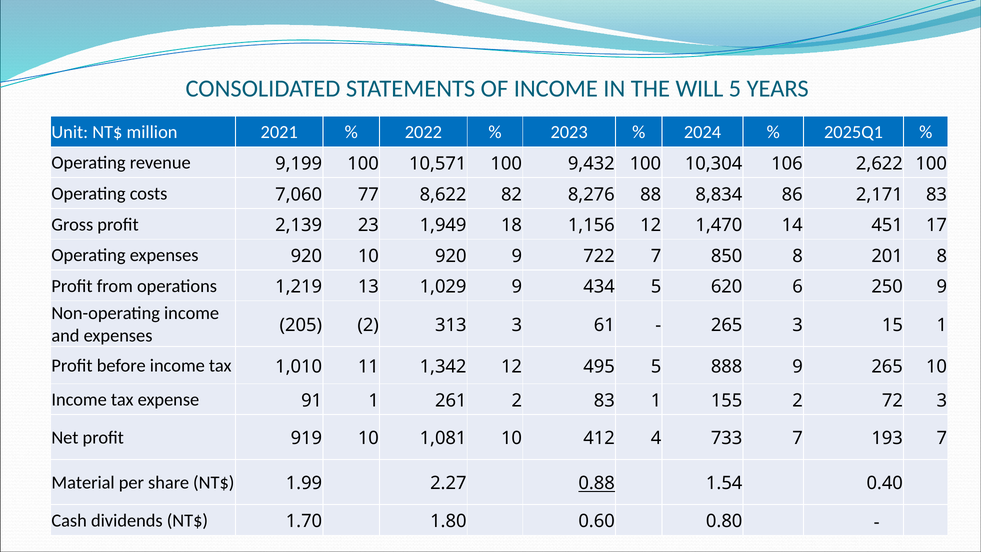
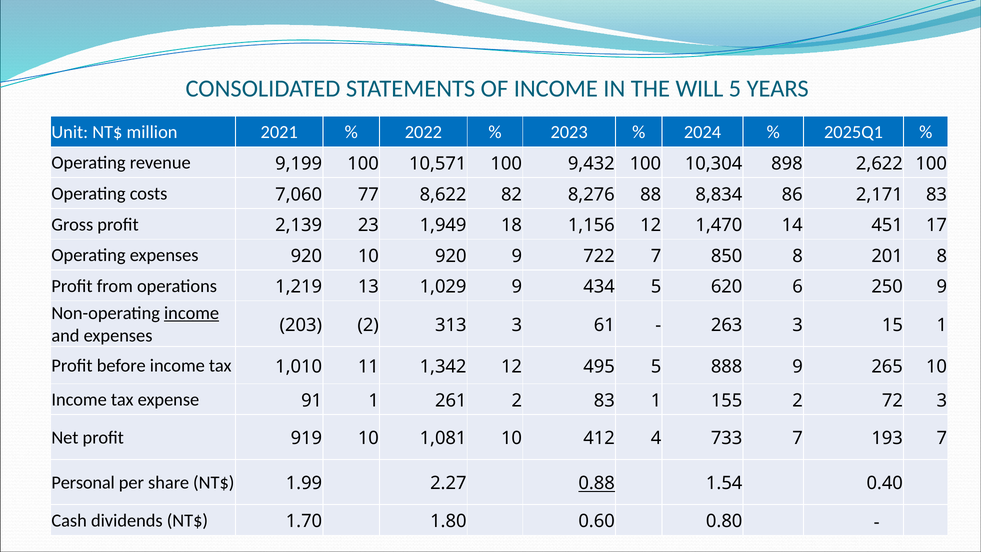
106: 106 -> 898
income at (192, 313) underline: none -> present
205: 205 -> 203
265 at (727, 325): 265 -> 263
Material: Material -> Personal
